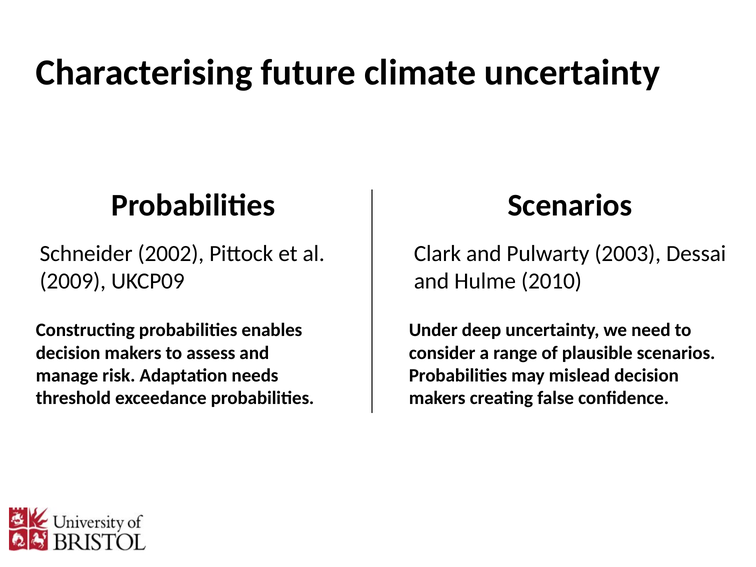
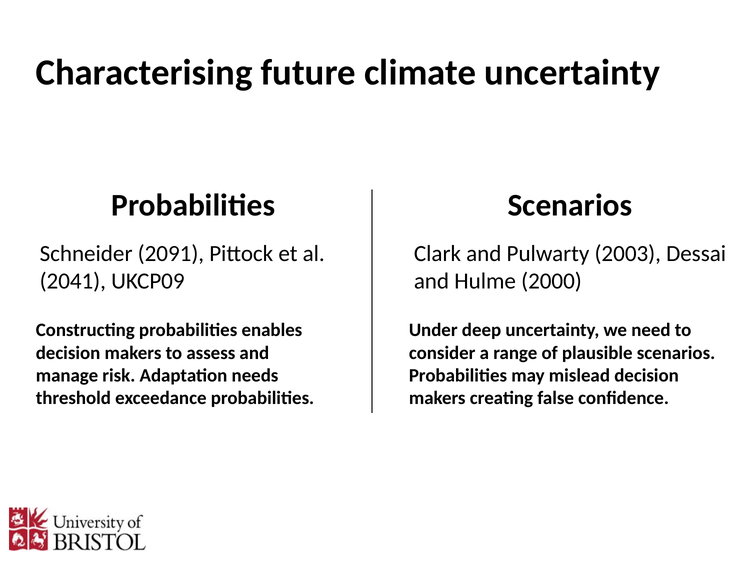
2002: 2002 -> 2091
2009: 2009 -> 2041
2010: 2010 -> 2000
